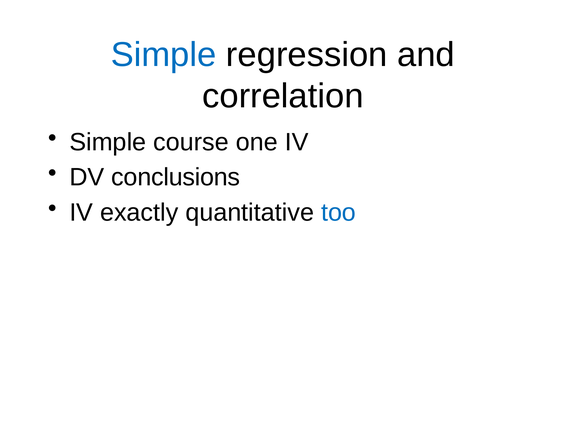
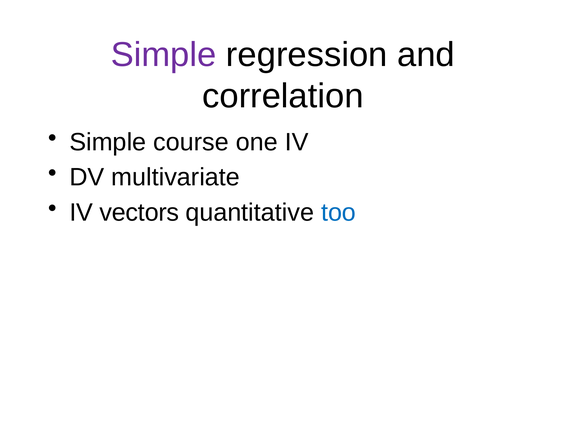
Simple at (164, 55) colour: blue -> purple
conclusions: conclusions -> multivariate
exactly: exactly -> vectors
